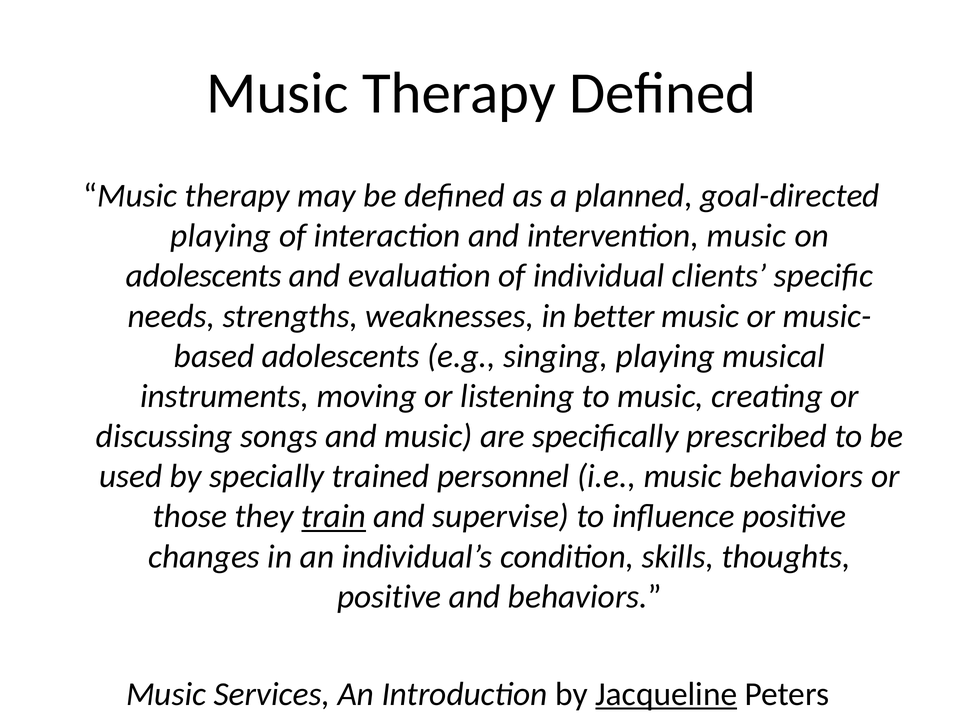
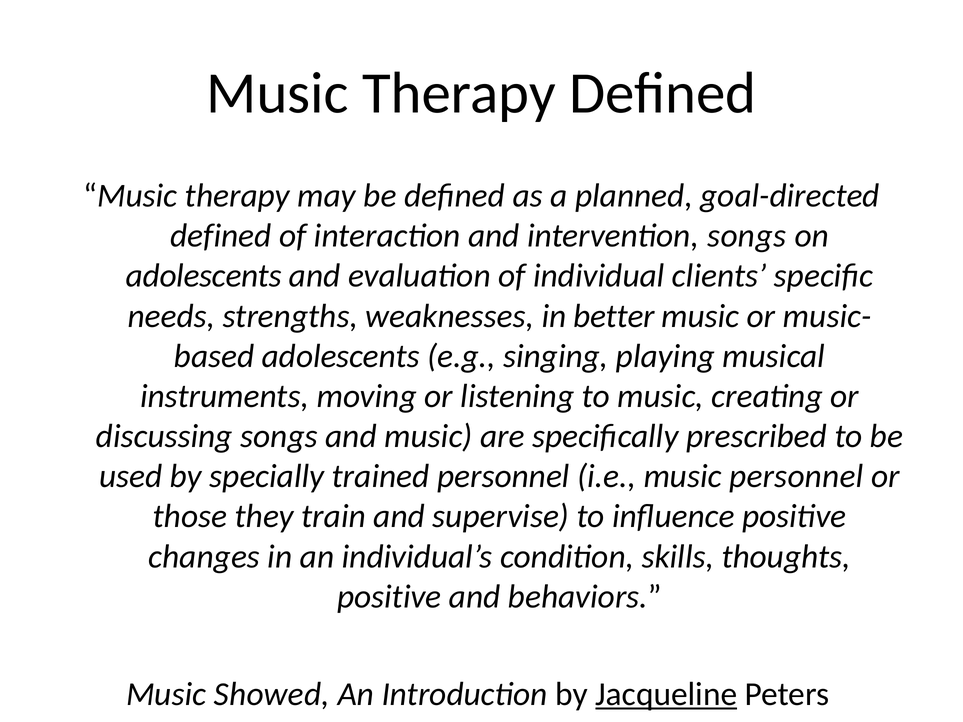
playing at (221, 236): playing -> defined
intervention music: music -> songs
music behaviors: behaviors -> personnel
train underline: present -> none
Services: Services -> Showed
